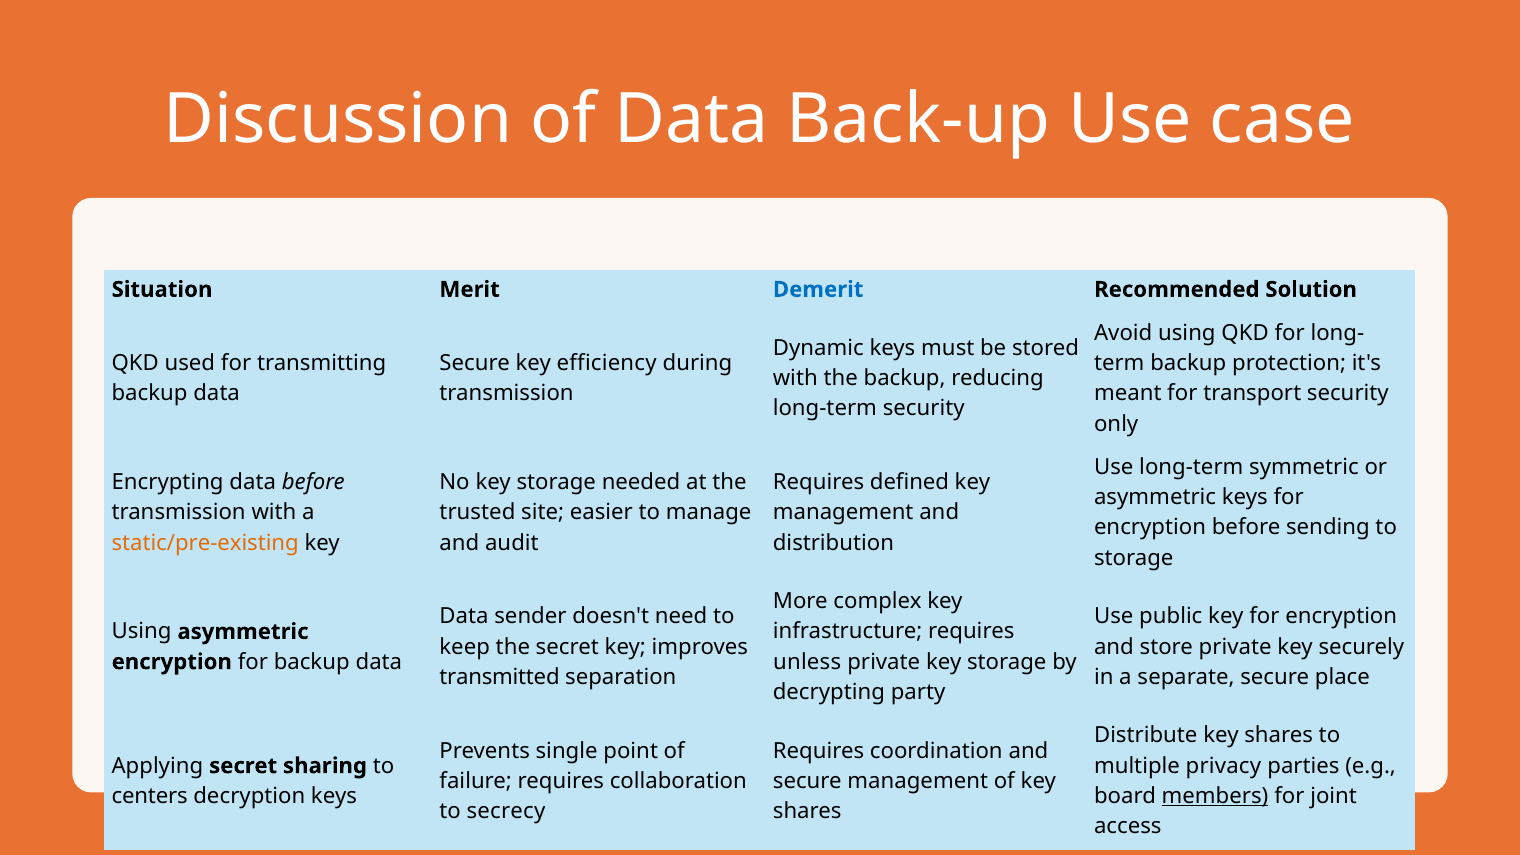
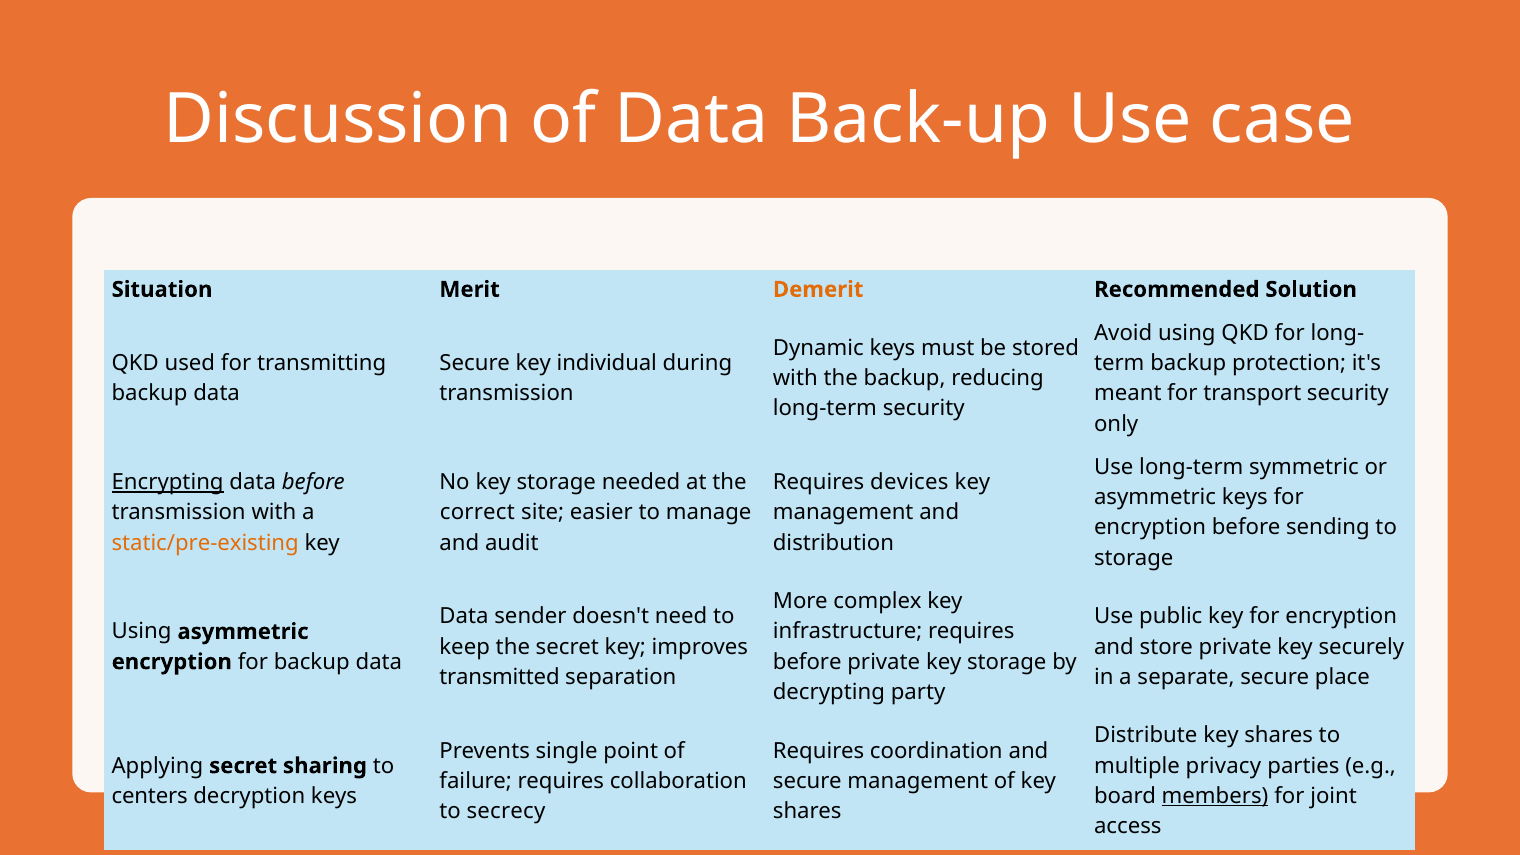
Demerit colour: blue -> orange
efficiency: efficiency -> individual
Encrypting underline: none -> present
defined: defined -> devices
trusted: trusted -> correct
unless at (807, 662): unless -> before
